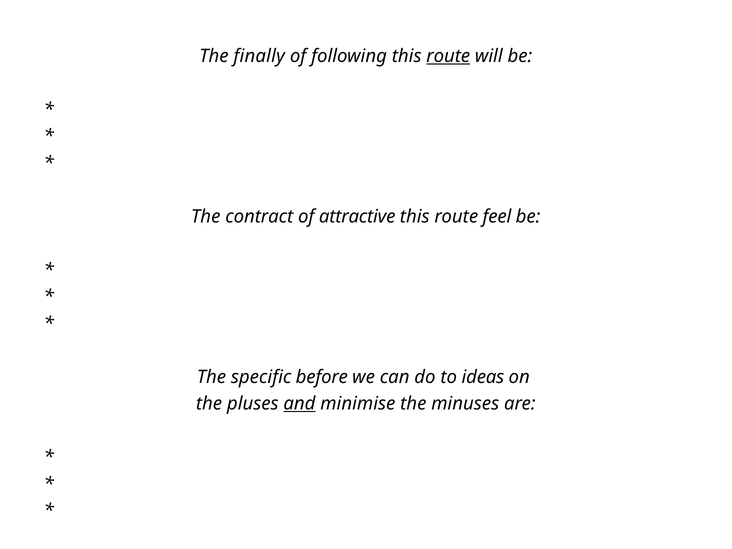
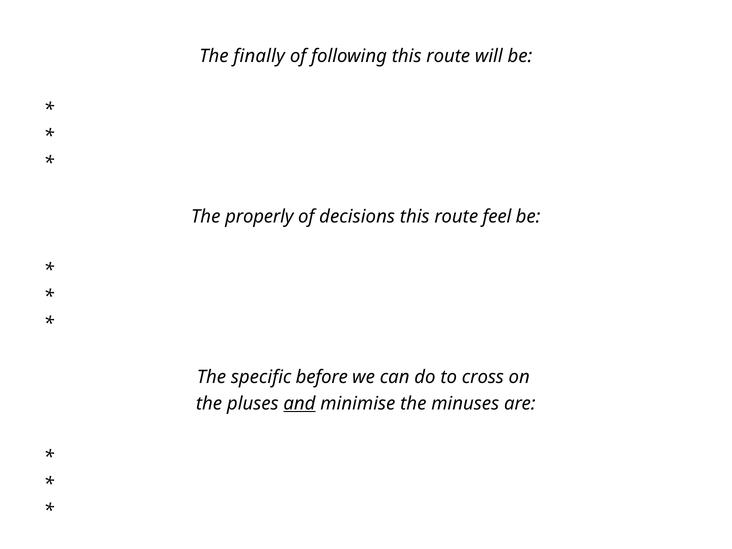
route at (448, 56) underline: present -> none
contract: contract -> properly
attractive: attractive -> decisions
ideas: ideas -> cross
